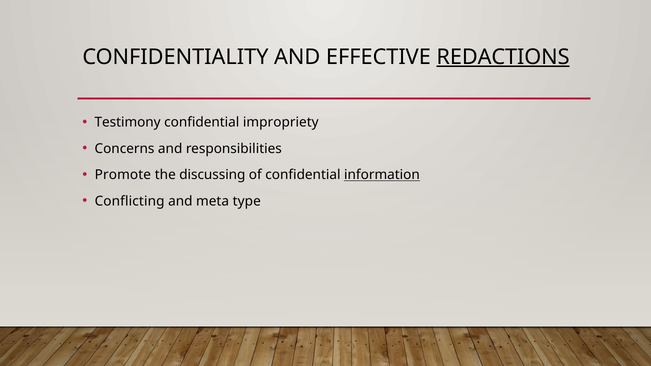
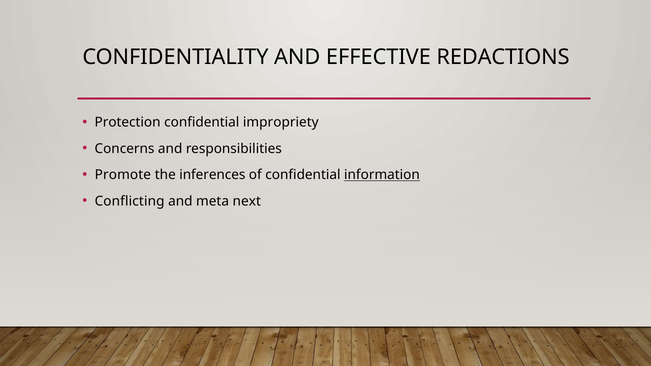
REDACTIONS underline: present -> none
Testimony: Testimony -> Protection
discussing: discussing -> inferences
type: type -> next
